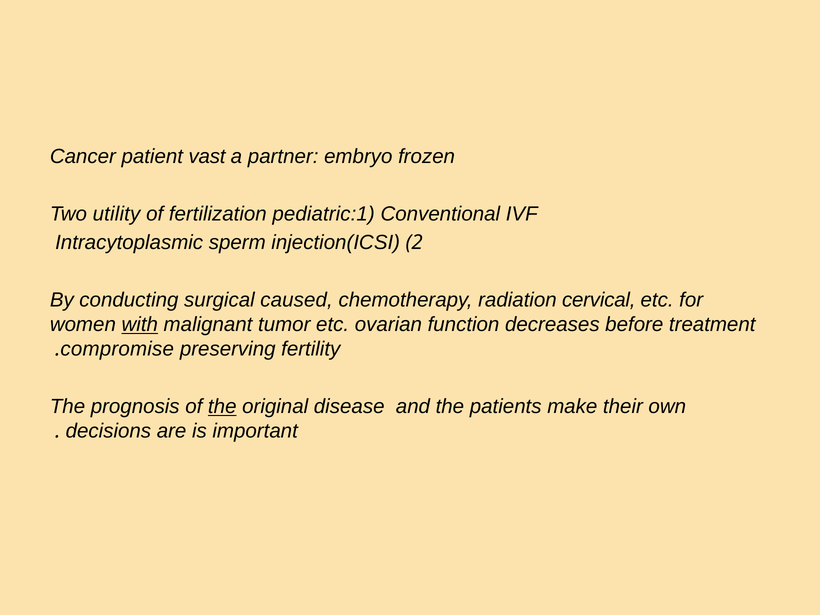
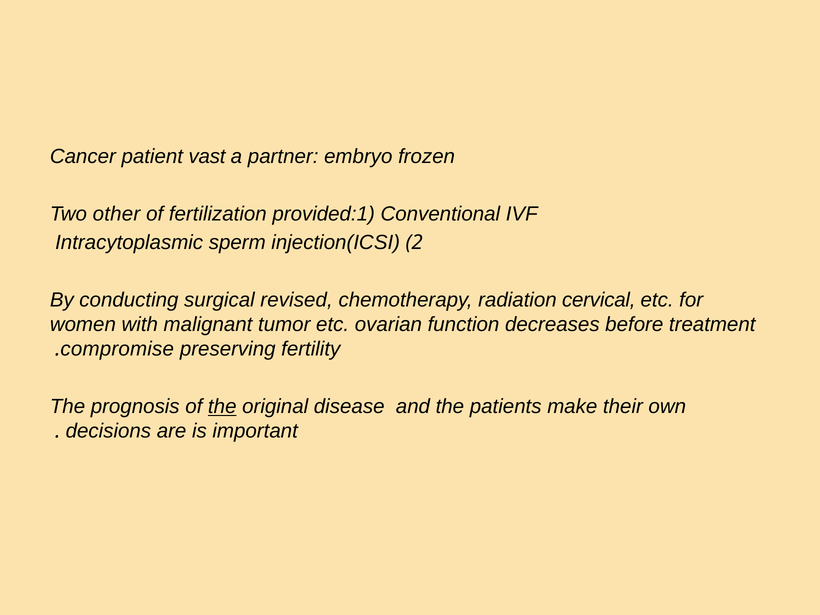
utility: utility -> other
pediatric:1: pediatric:1 -> provided:1
caused: caused -> revised
with underline: present -> none
